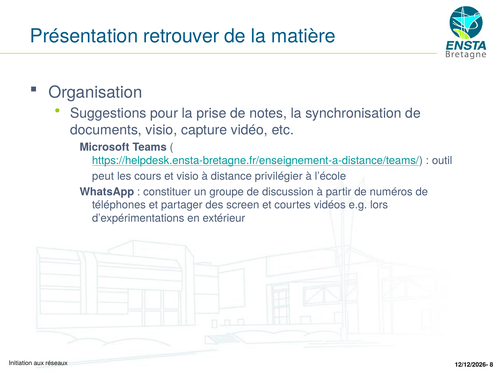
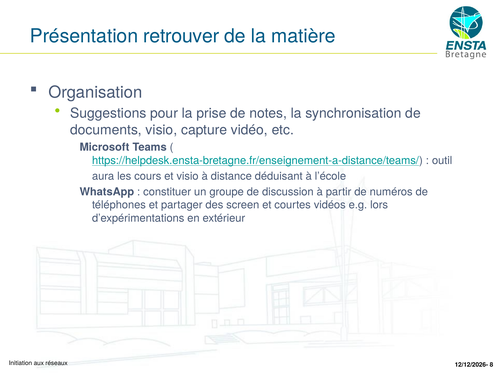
peut: peut -> aura
privilégier: privilégier -> déduisant
